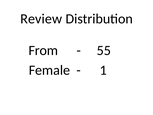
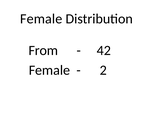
Review at (41, 19): Review -> Female
55: 55 -> 42
1: 1 -> 2
